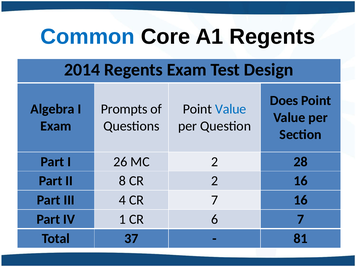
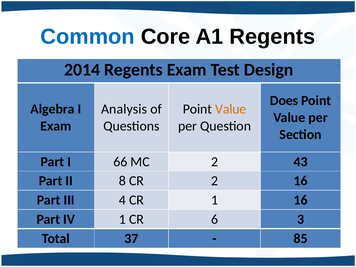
Prompts: Prompts -> Analysis
Value at (231, 109) colour: blue -> orange
26: 26 -> 66
28: 28 -> 43
CR 7: 7 -> 1
6 7: 7 -> 3
81: 81 -> 85
